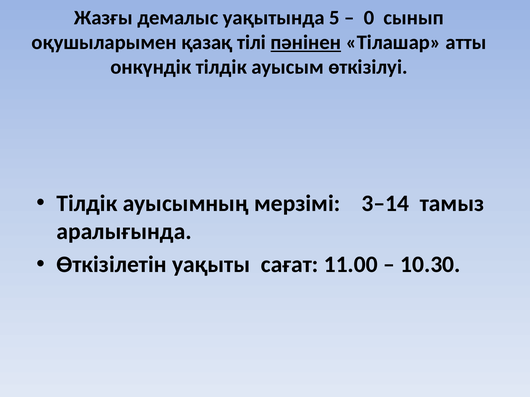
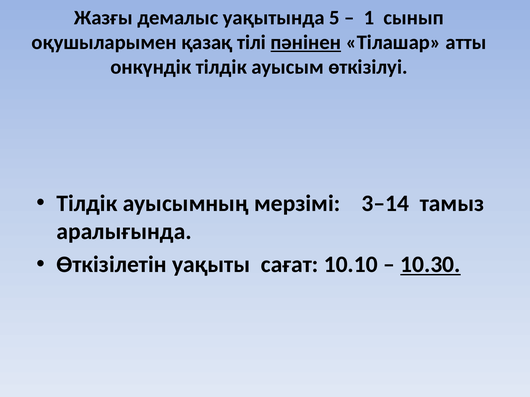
0: 0 -> 1
11.00: 11.00 -> 10.10
10.30 underline: none -> present
